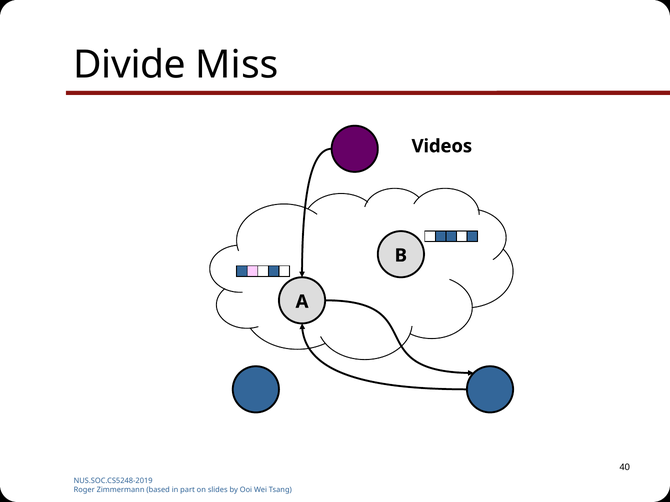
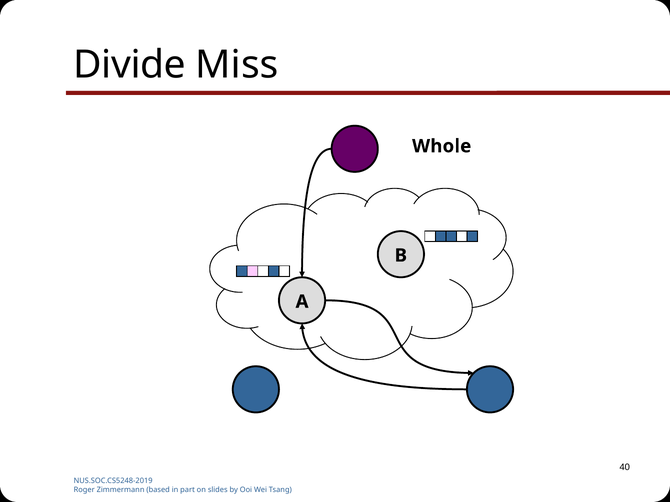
Videos: Videos -> Whole
